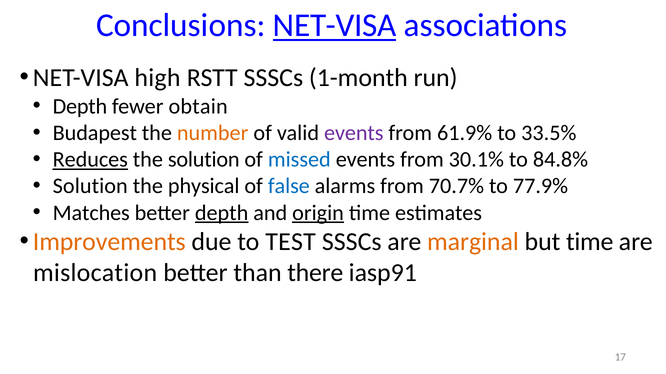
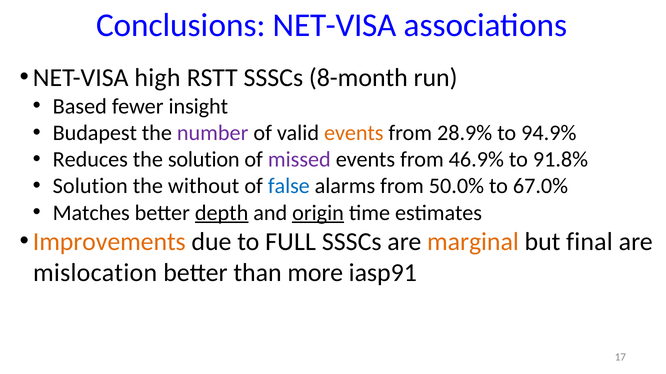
NET-VISA at (335, 26) underline: present -> none
1-month: 1-month -> 8-month
Depth at (80, 107): Depth -> Based
obtain: obtain -> insight
number colour: orange -> purple
events at (354, 133) colour: purple -> orange
61.9%: 61.9% -> 28.9%
33.5%: 33.5% -> 94.9%
Reduces underline: present -> none
missed colour: blue -> purple
30.1%: 30.1% -> 46.9%
84.8%: 84.8% -> 91.8%
physical: physical -> without
70.7%: 70.7% -> 50.0%
77.9%: 77.9% -> 67.0%
TEST: TEST -> FULL
but time: time -> final
there: there -> more
